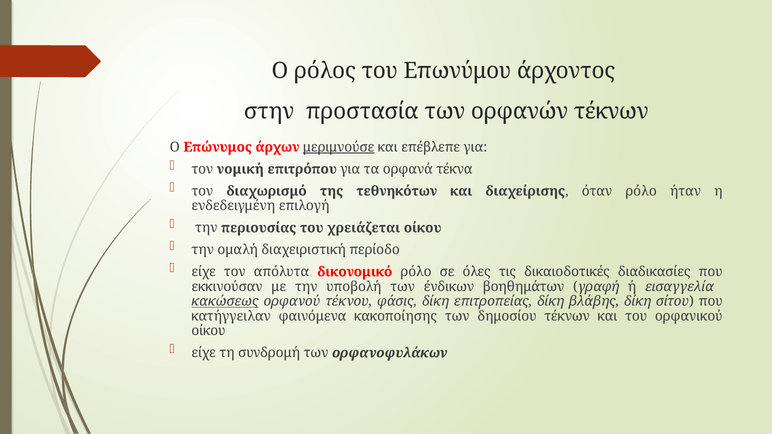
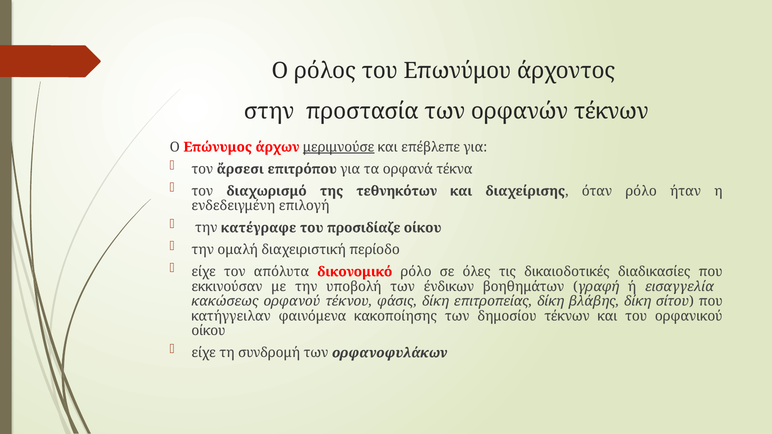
νομική: νομική -> ἄρσεσι
περιουσίας: περιουσίας -> κατέγραφε
χρειάζεται: χρειάζεται -> προσιδίαζε
κακώσεως underline: present -> none
